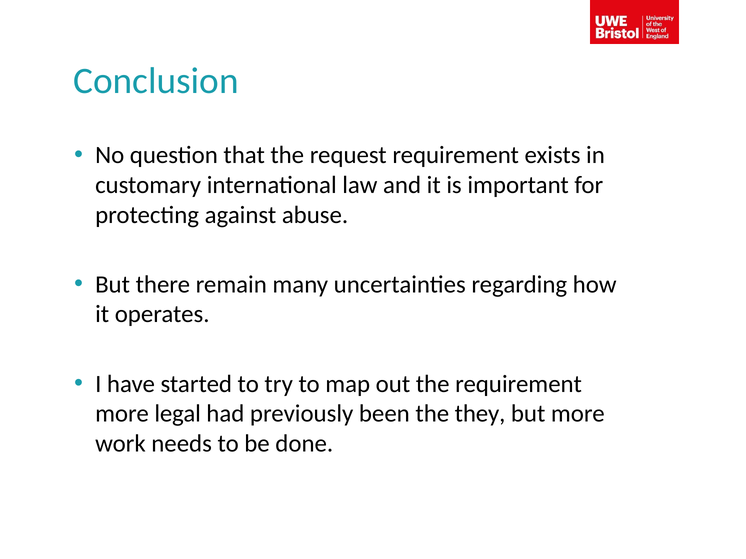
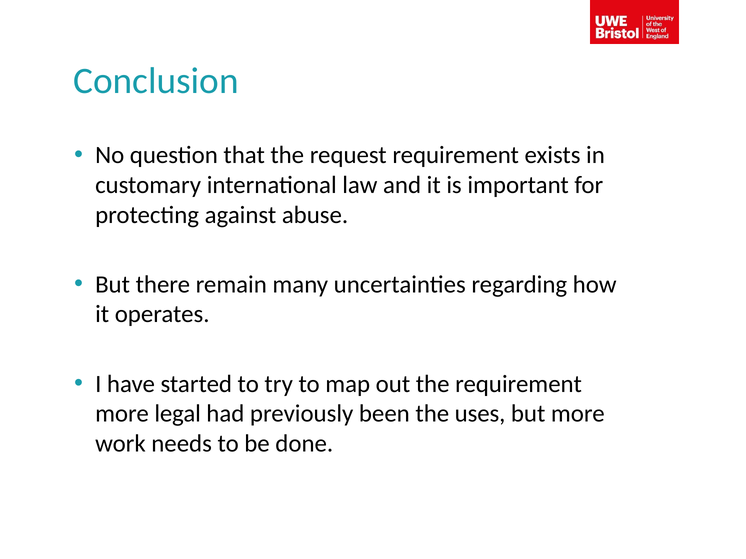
they: they -> uses
